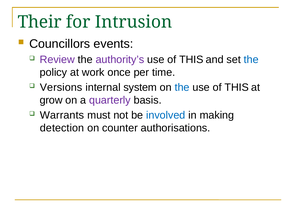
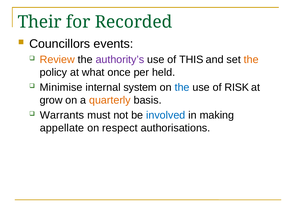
Intrusion: Intrusion -> Recorded
Review colour: purple -> orange
the at (251, 60) colour: blue -> orange
work: work -> what
time: time -> held
Versions: Versions -> Minimise
THIS at (237, 87): THIS -> RISK
quarterly colour: purple -> orange
detection: detection -> appellate
counter: counter -> respect
